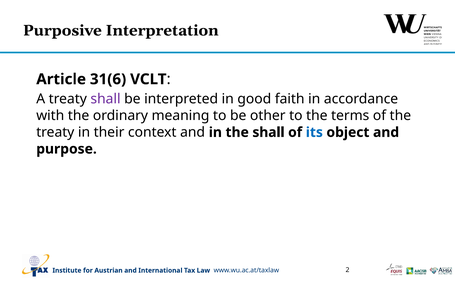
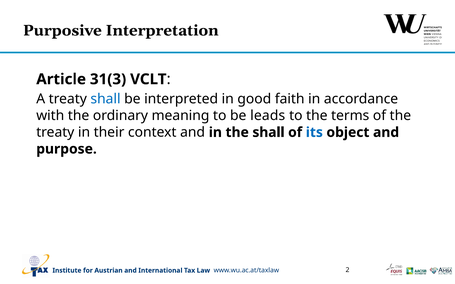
31(6: 31(6 -> 31(3
shall at (106, 99) colour: purple -> blue
other: other -> leads
